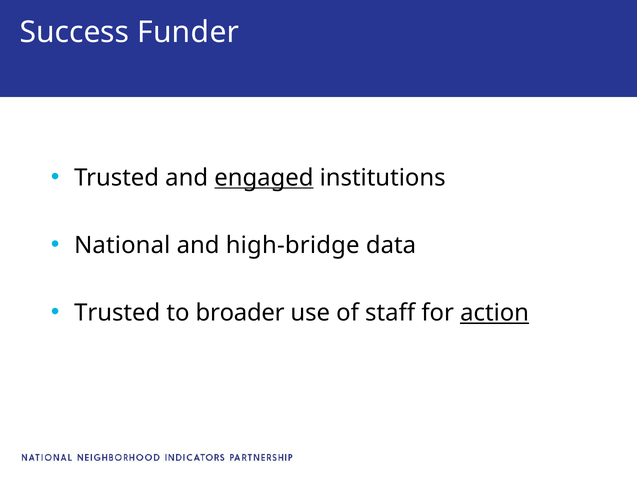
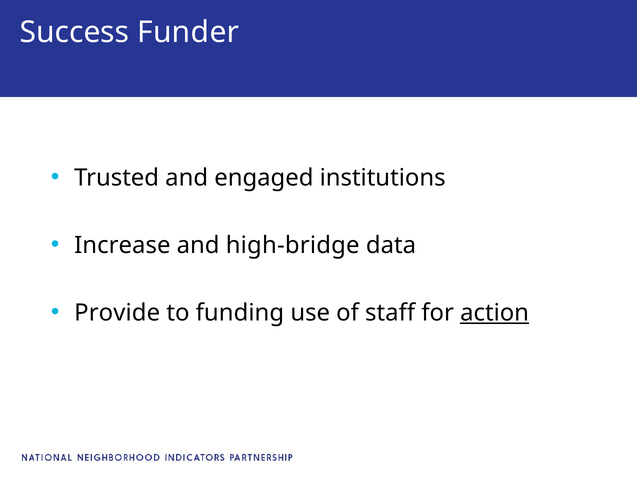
engaged underline: present -> none
National: National -> Increase
Trusted at (117, 313): Trusted -> Provide
broader: broader -> funding
